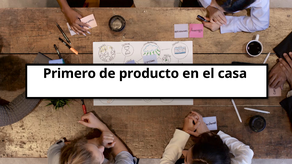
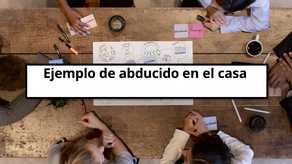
Primero: Primero -> Ejemplo
producto: producto -> abducido
